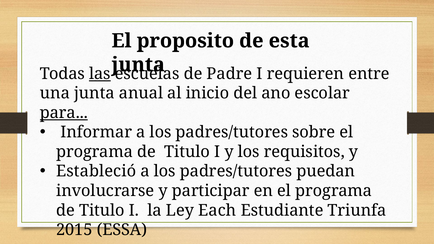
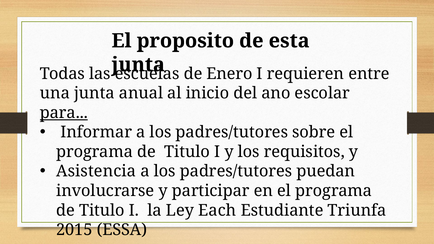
las underline: present -> none
Padre: Padre -> Enero
Estableció: Estableció -> Asistencia
